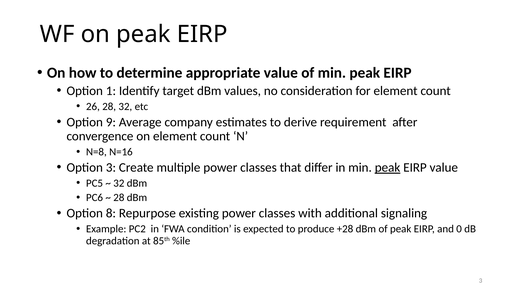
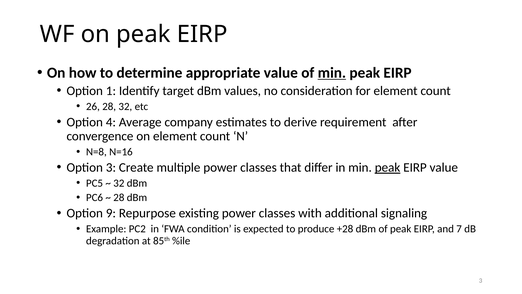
min at (332, 73) underline: none -> present
9: 9 -> 4
8: 8 -> 9
0: 0 -> 7
